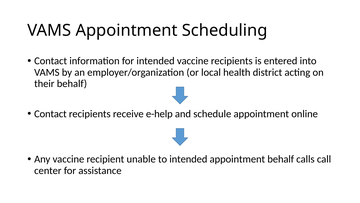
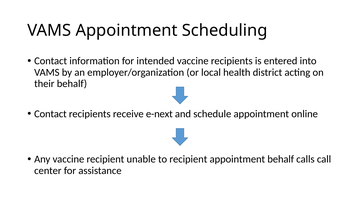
e-help: e-help -> e-next
to intended: intended -> recipient
